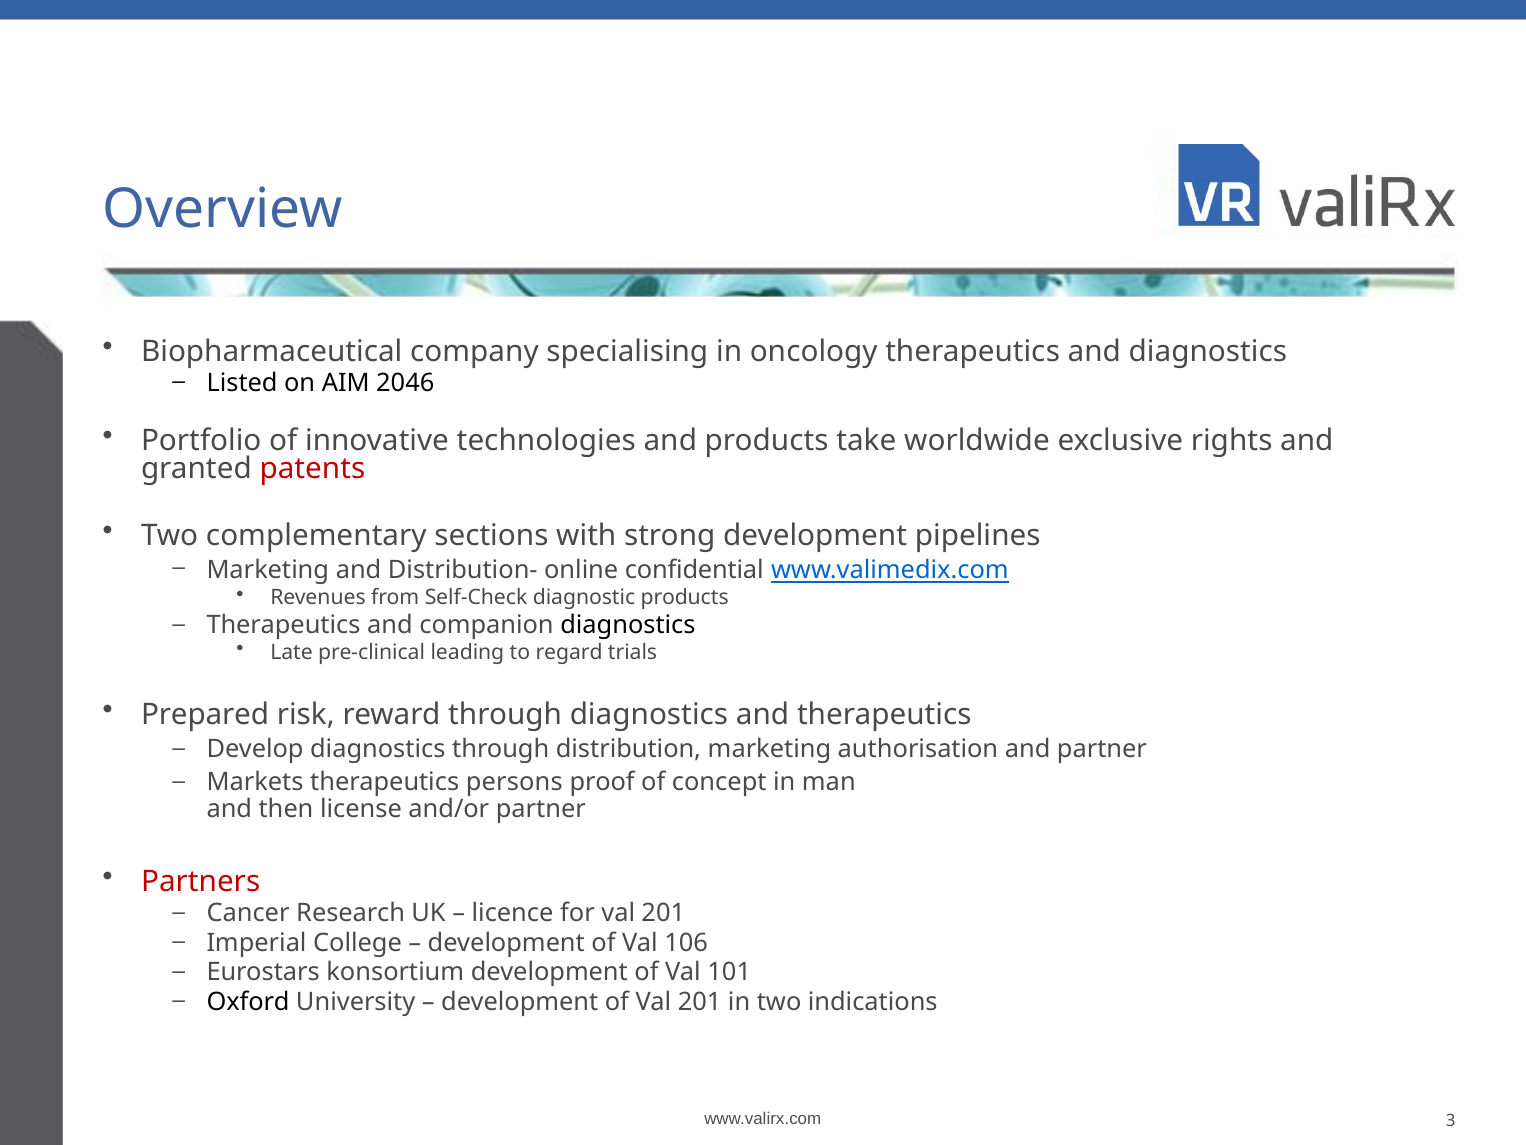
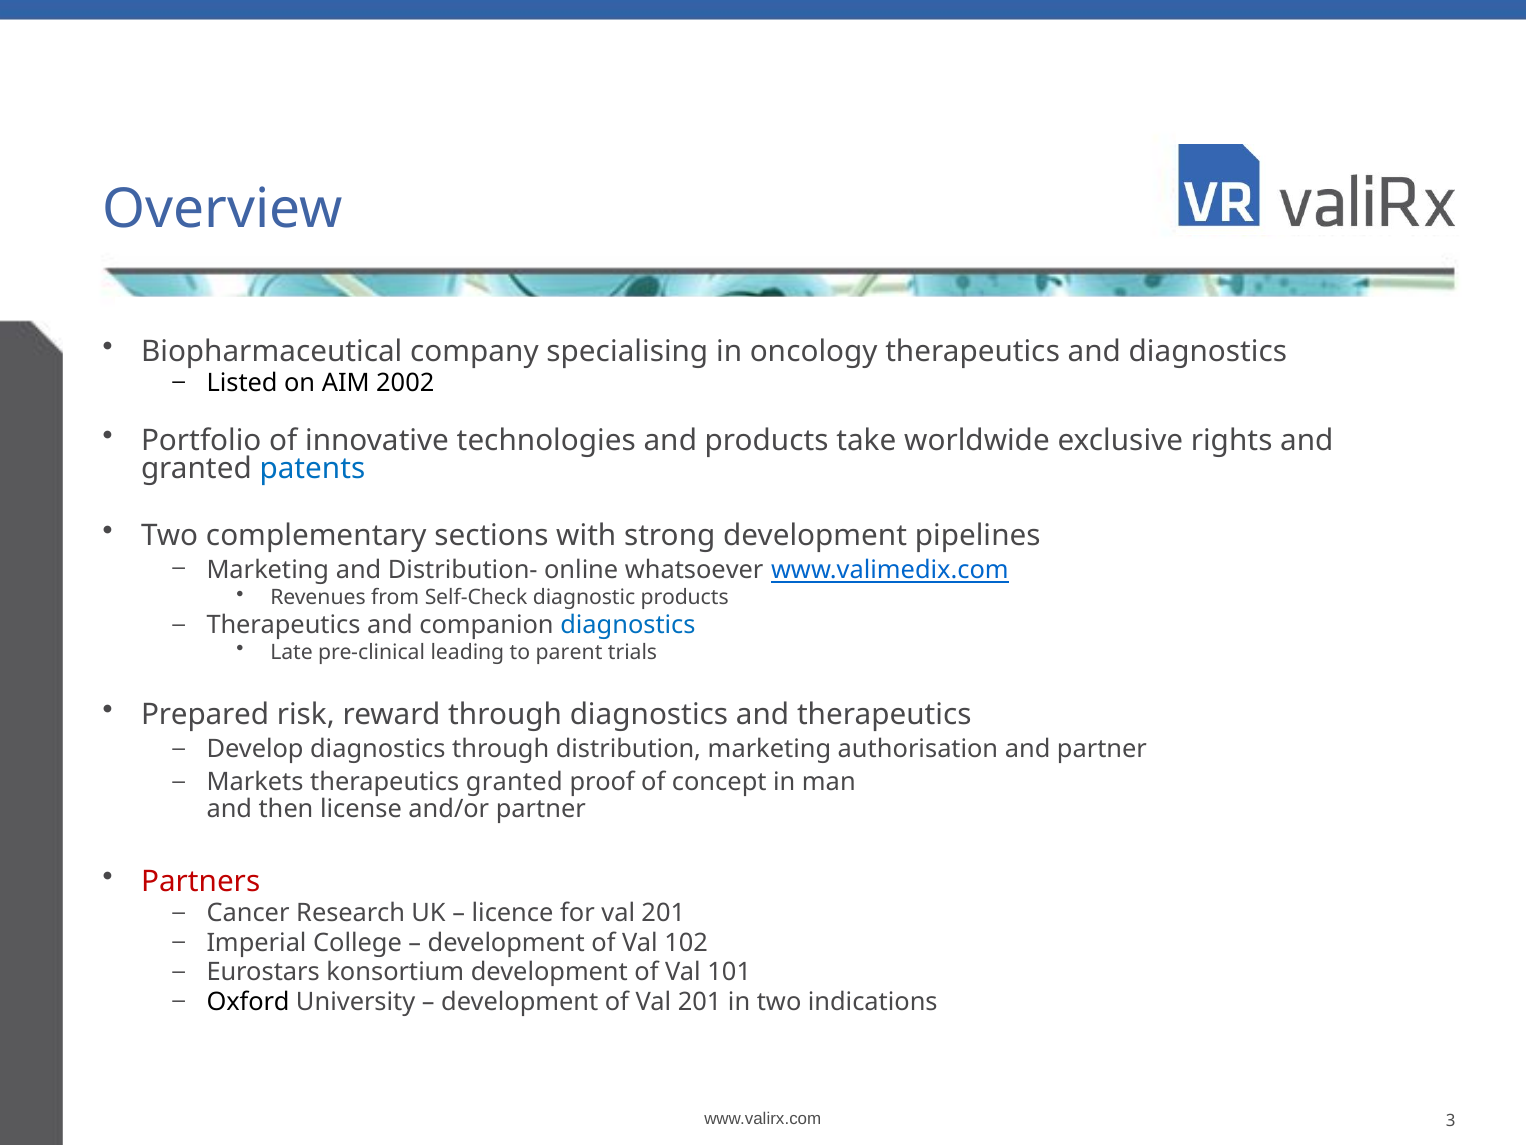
2046: 2046 -> 2002
patents colour: red -> blue
confidential: confidential -> whatsoever
diagnostics at (628, 625) colour: black -> blue
regard: regard -> parent
therapeutics persons: persons -> granted
106: 106 -> 102
